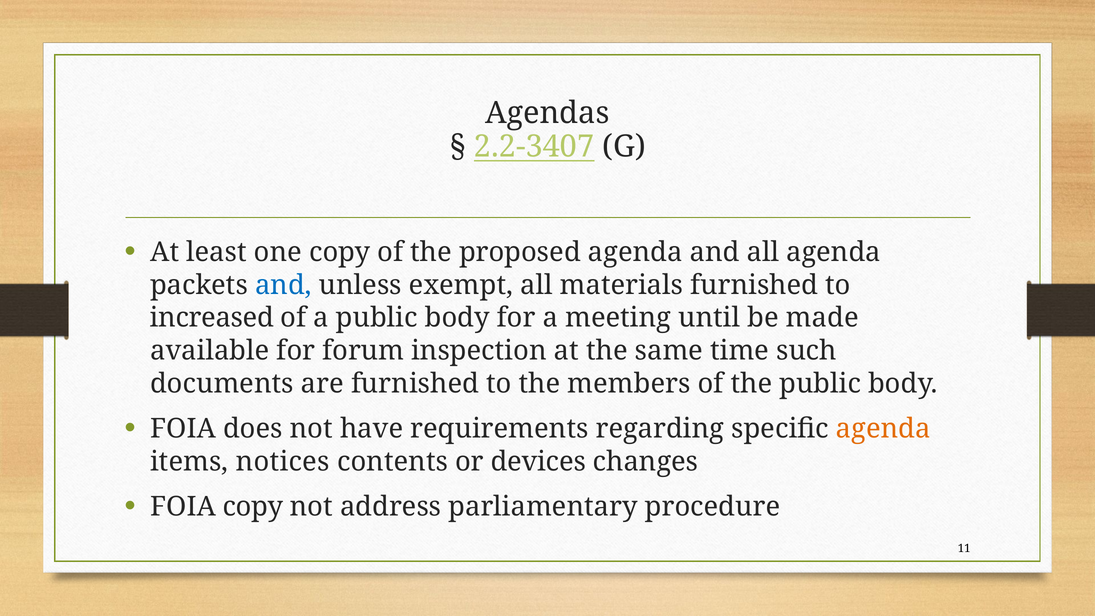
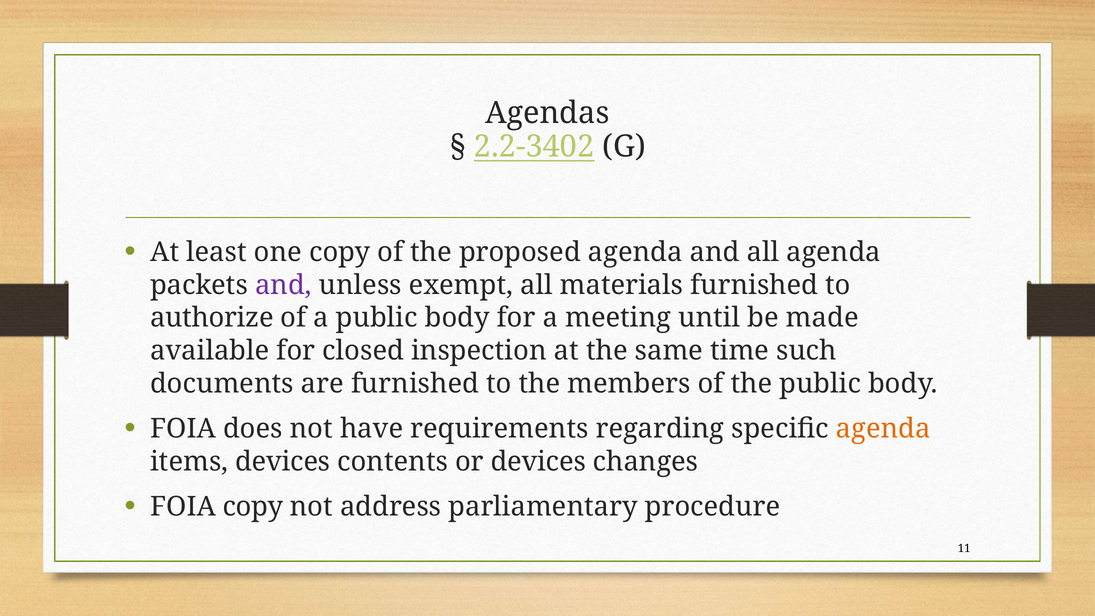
2.2-3407: 2.2-3407 -> 2.2-3402
and at (283, 285) colour: blue -> purple
increased: increased -> authorize
forum: forum -> closed
items notices: notices -> devices
